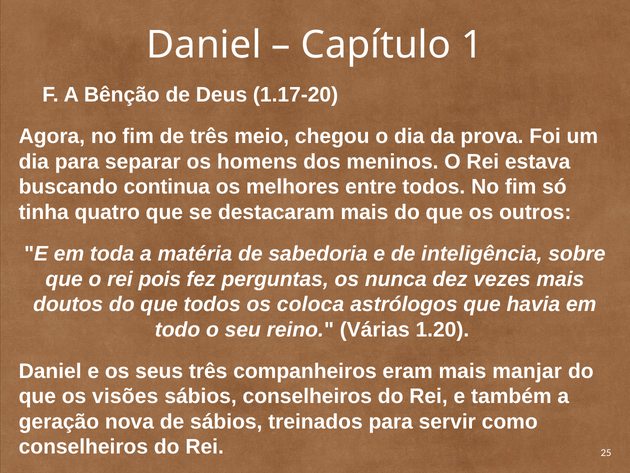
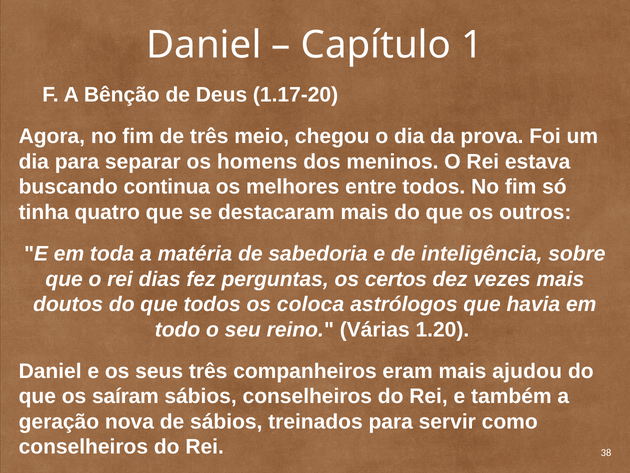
pois: pois -> dias
nunca: nunca -> certos
manjar: manjar -> ajudou
visões: visões -> saíram
25: 25 -> 38
